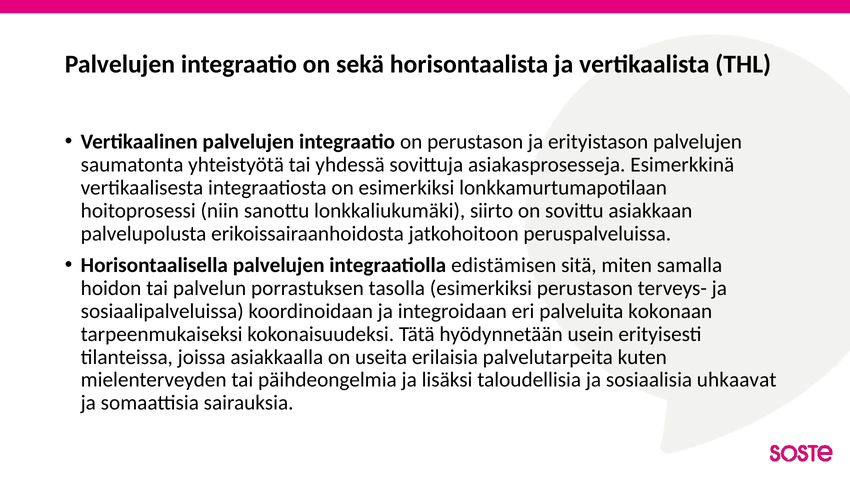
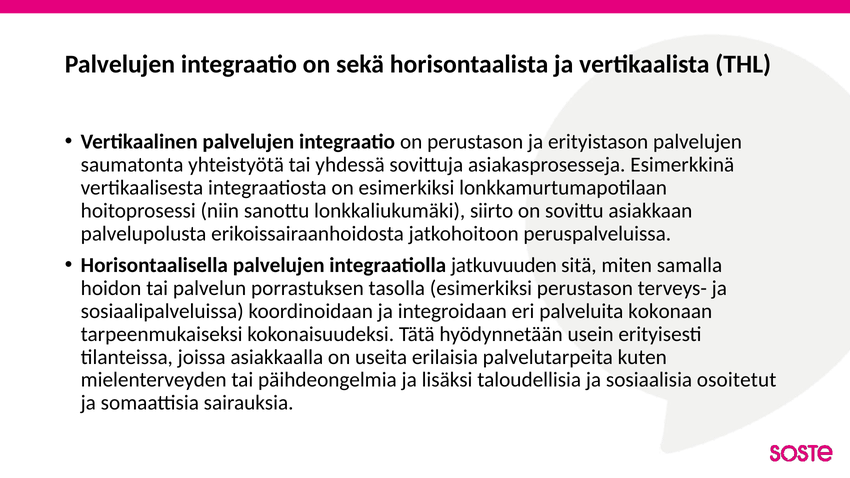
edistämisen: edistämisen -> jatkuvuuden
uhkaavat: uhkaavat -> osoitetut
